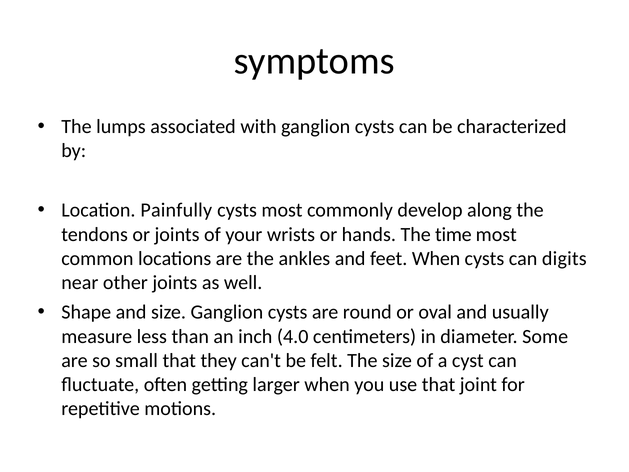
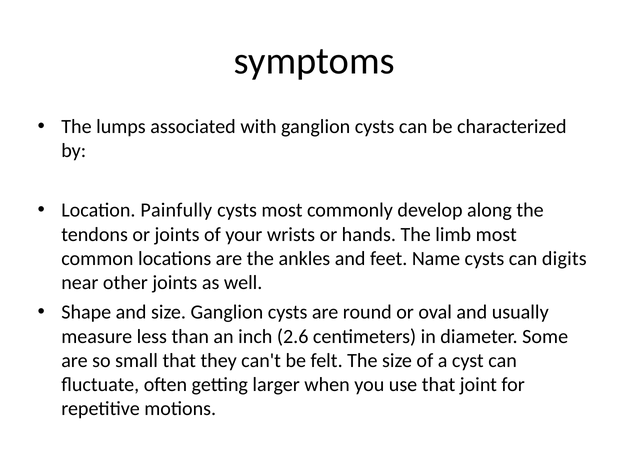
time: time -> limb
feet When: When -> Name
4.0: 4.0 -> 2.6
